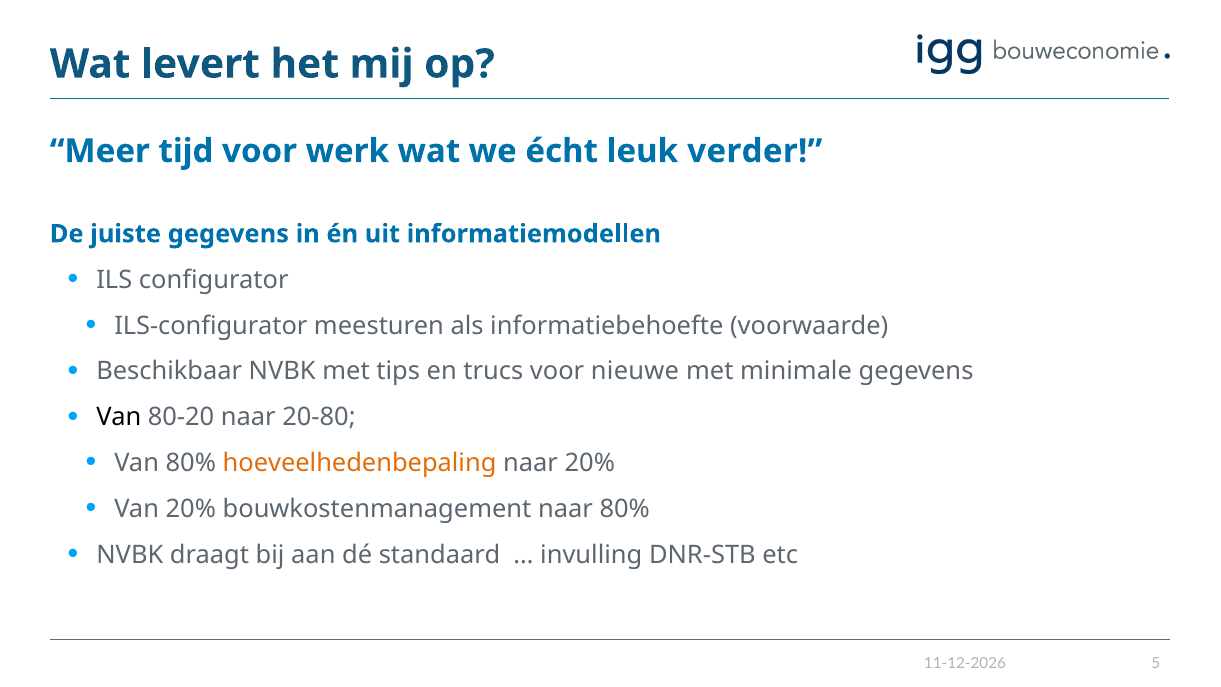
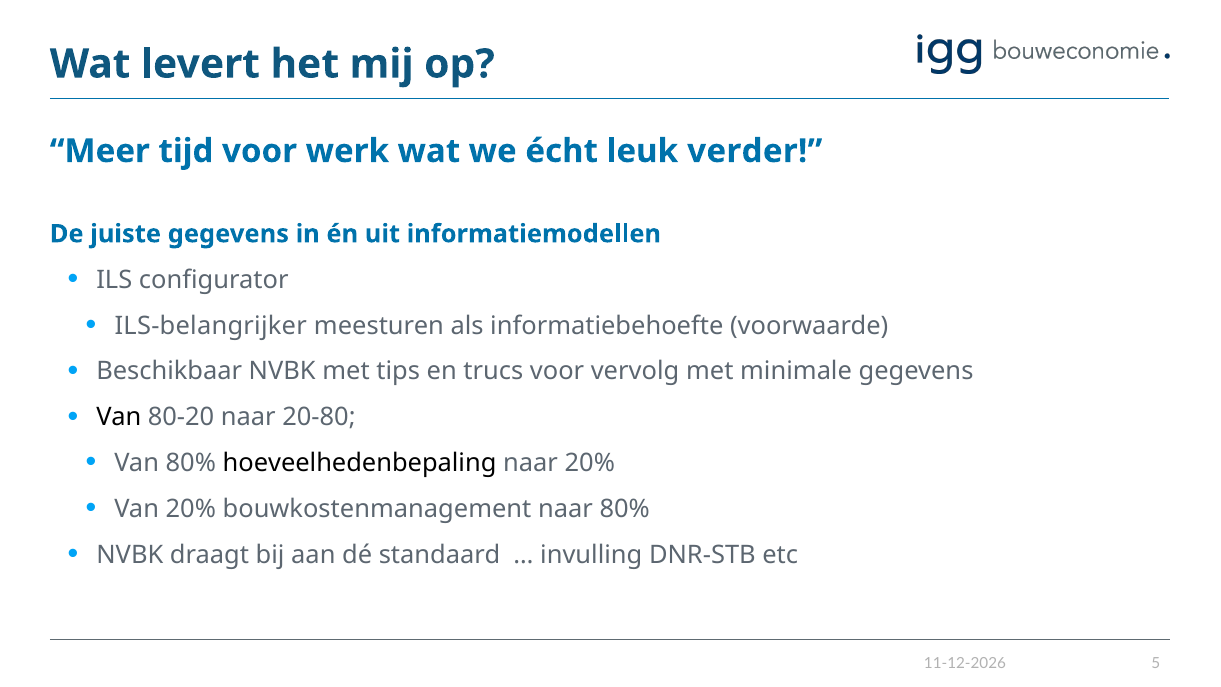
ILS-configurator: ILS-configurator -> ILS-belangrijker
nieuwe: nieuwe -> vervolg
hoeveelhedenbepaling colour: orange -> black
